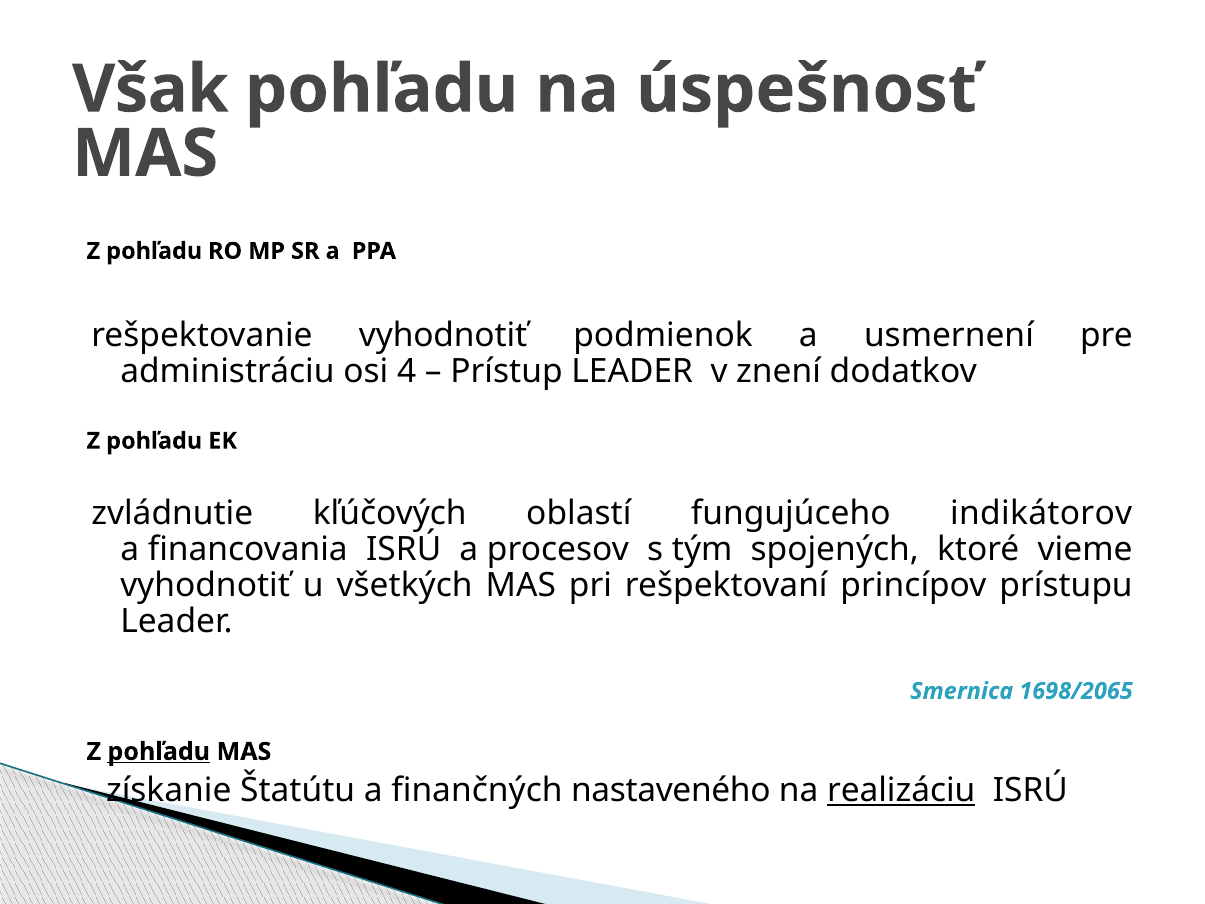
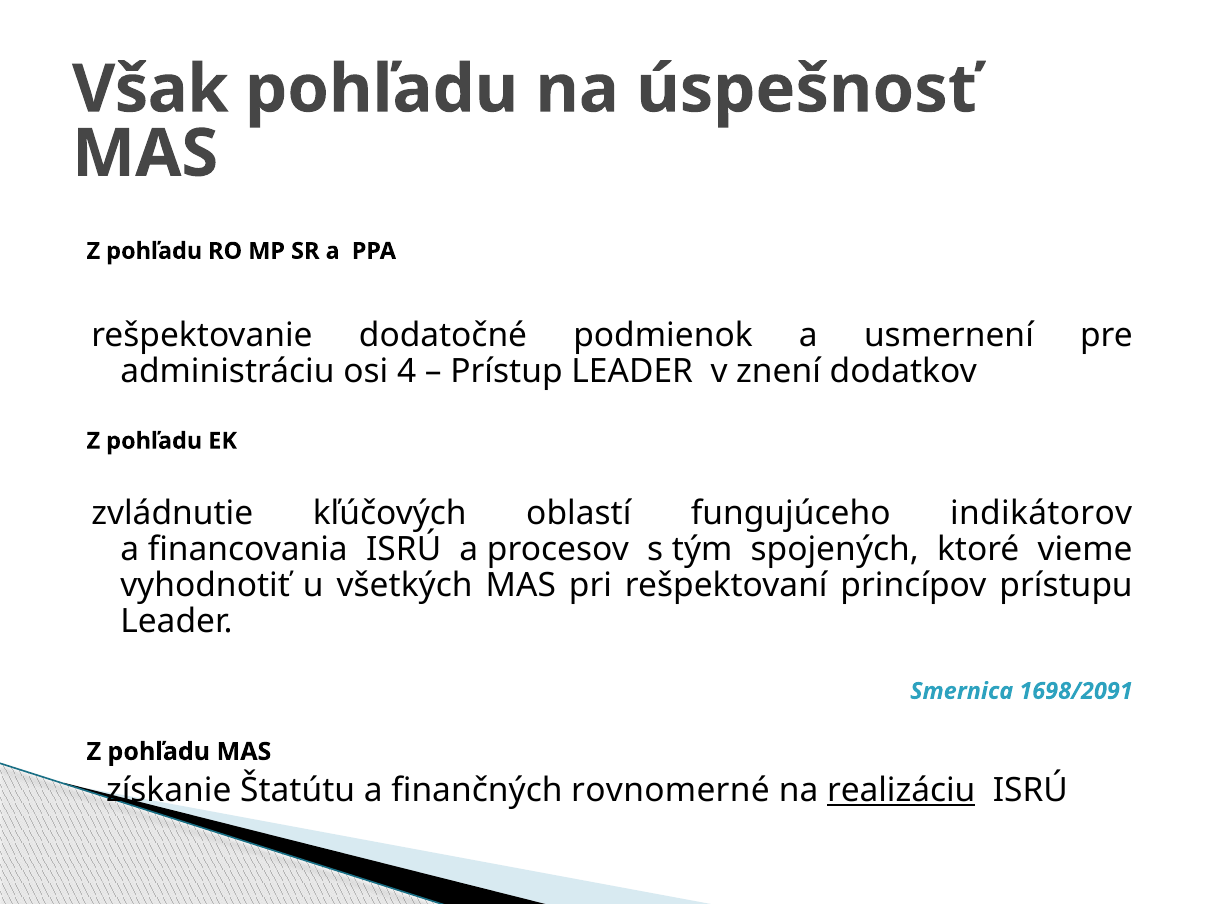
rešpektovanie vyhodnotiť: vyhodnotiť -> dodatočné
1698/2065: 1698/2065 -> 1698/2091
pohľadu at (159, 751) underline: present -> none
nastaveného: nastaveného -> rovnomerné
